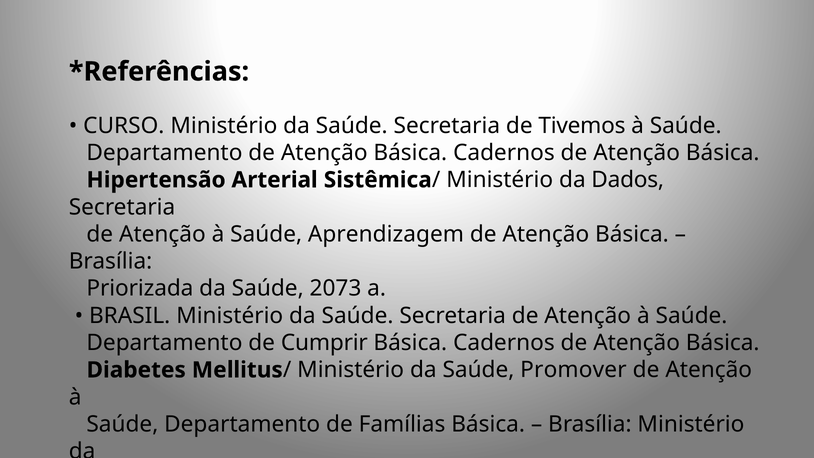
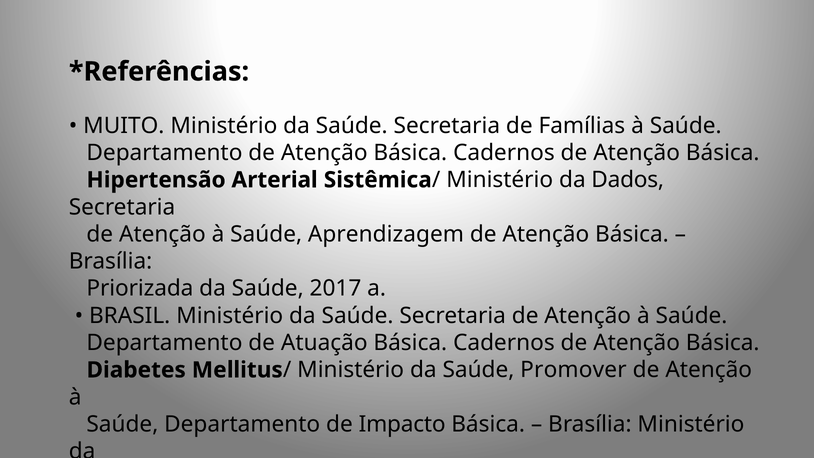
CURSO: CURSO -> MUITO
Tivemos: Tivemos -> Famílias
2073: 2073 -> 2017
Cumprir: Cumprir -> Atuação
Famílias: Famílias -> Impacto
